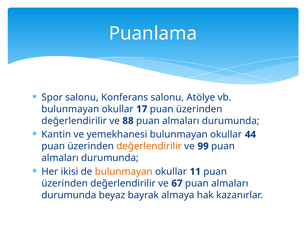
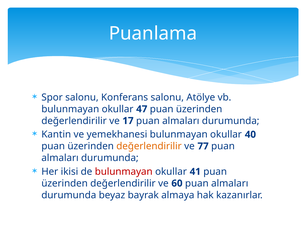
17: 17 -> 47
88: 88 -> 17
44: 44 -> 40
99: 99 -> 77
bulunmayan at (124, 172) colour: orange -> red
11: 11 -> 41
67: 67 -> 60
